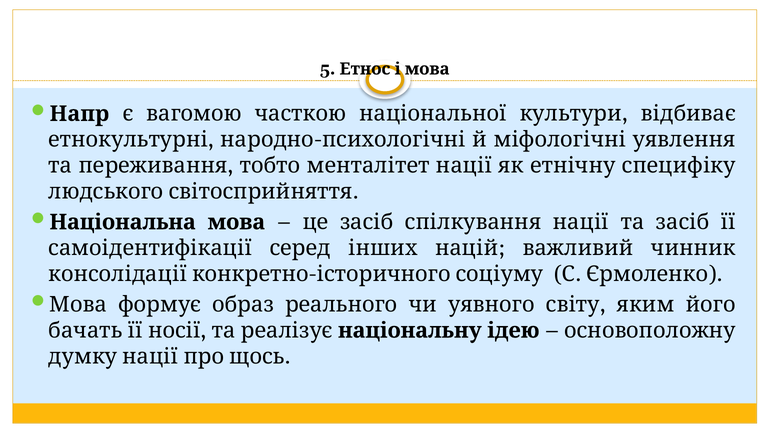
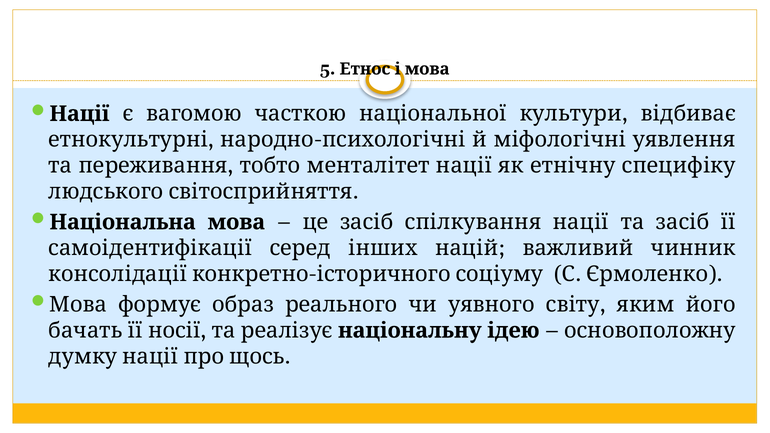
Напр at (79, 114): Напр -> Нації
